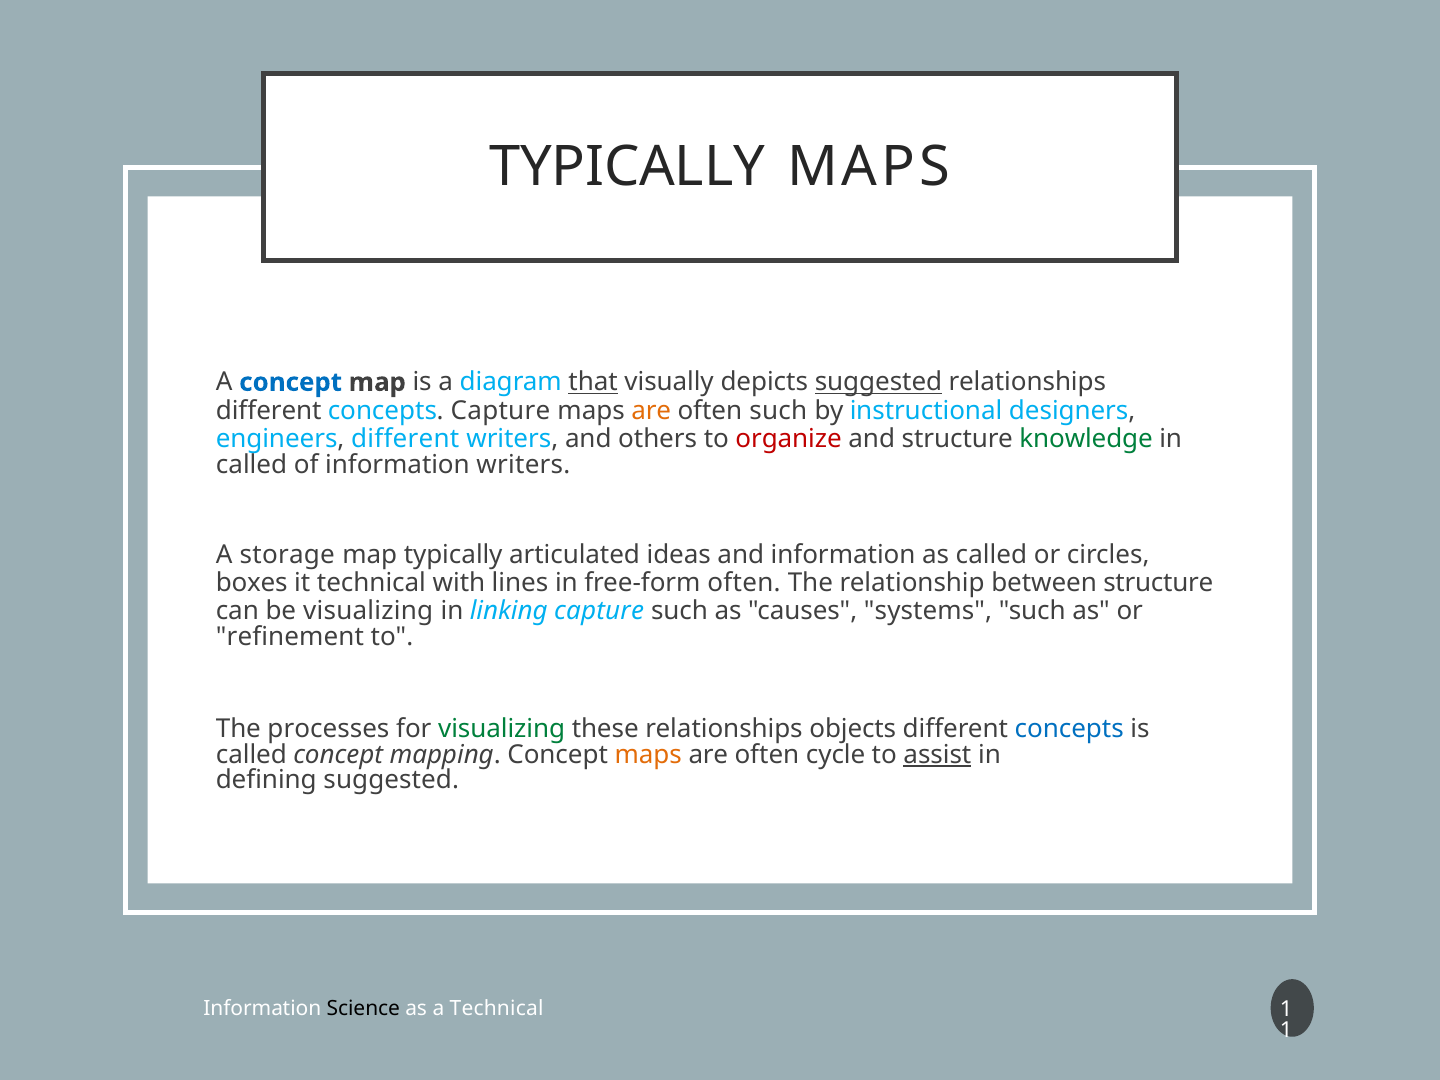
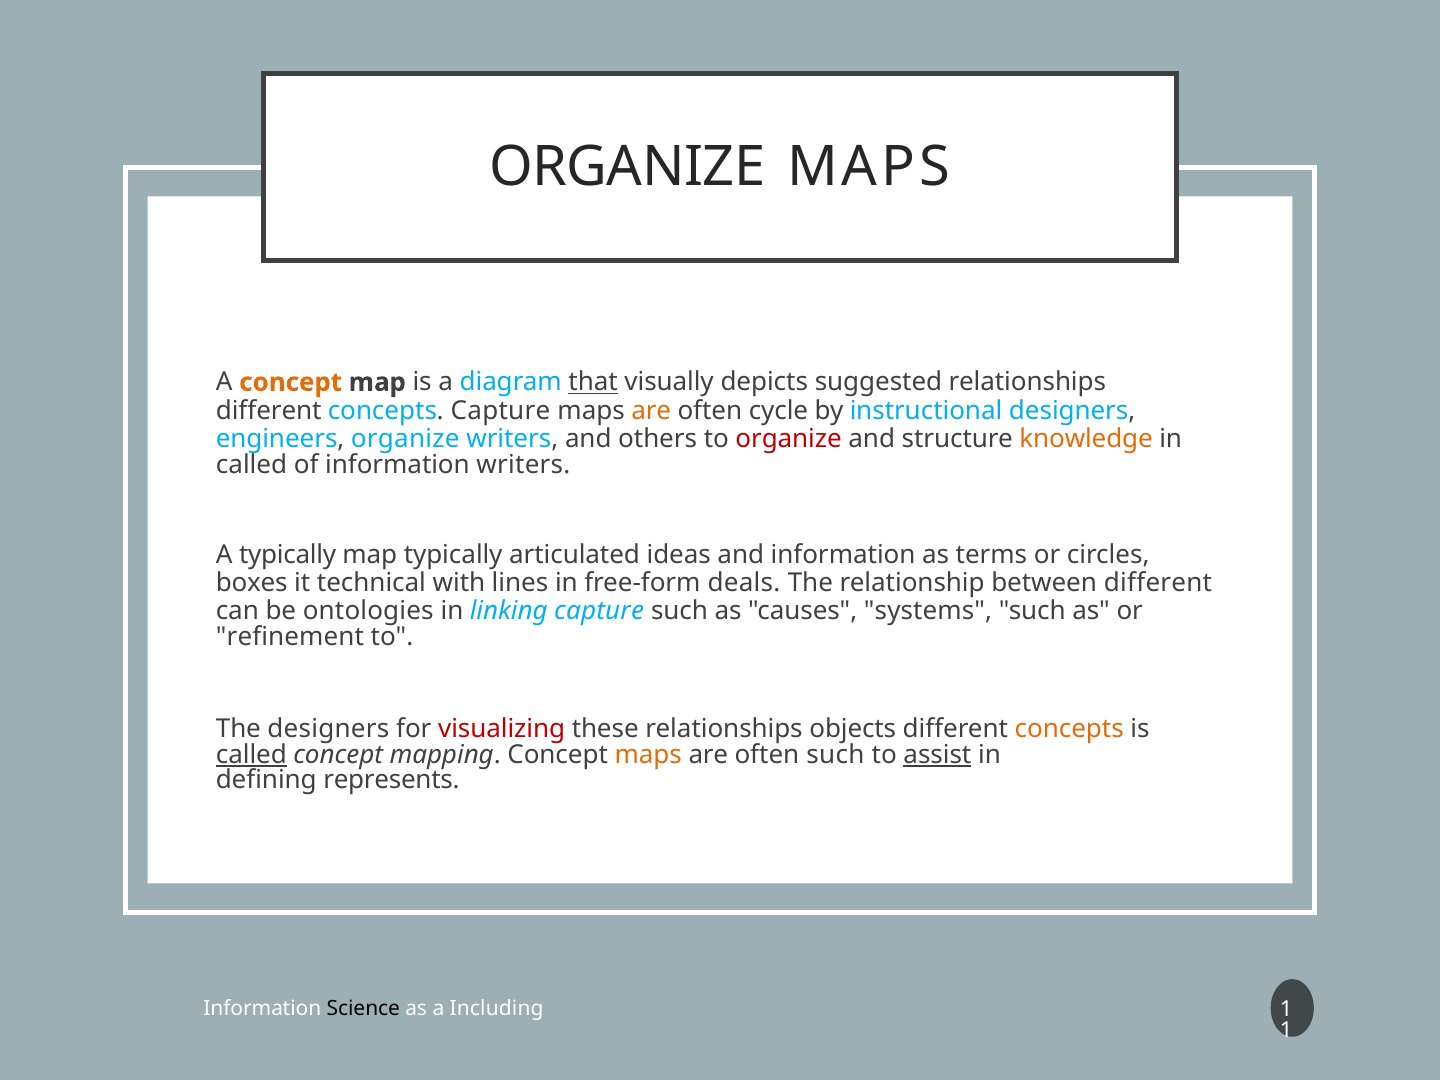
TYPICALLY at (627, 167): TYPICALLY -> ORGANIZE
concept at (291, 382) colour: blue -> orange
suggested at (878, 382) underline: present -> none
often such: such -> cycle
engineers different: different -> organize
knowledge colour: green -> orange
A storage: storage -> typically
as called: called -> terms
free-form often: often -> deals
between structure: structure -> different
be visualizing: visualizing -> ontologies
The processes: processes -> designers
visualizing at (502, 729) colour: green -> red
concepts at (1069, 729) colour: blue -> orange
called at (251, 755) underline: none -> present
often cycle: cycle -> such
defining suggested: suggested -> represents
a Technical: Technical -> Including
